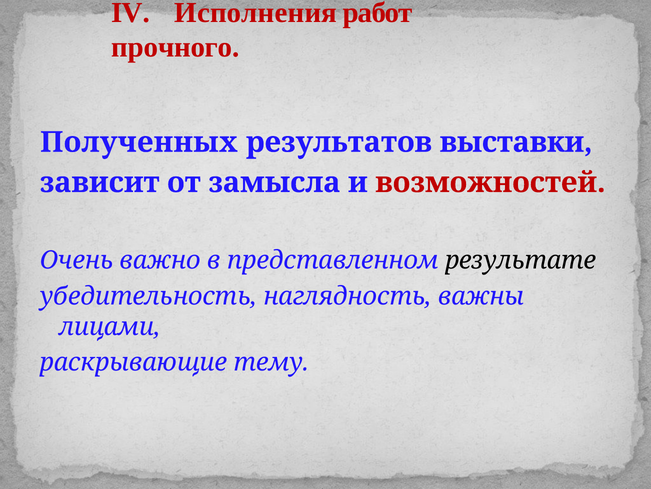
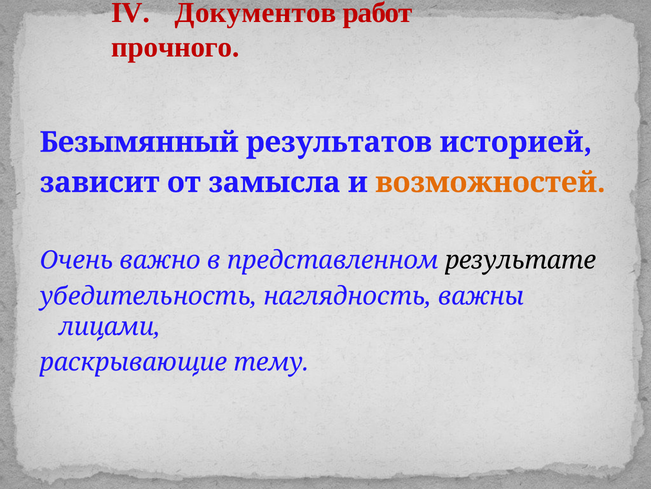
Исполнения: Исполнения -> Документов
Полученных: Полученных -> Безымянный
выставки: выставки -> историей
возможностей colour: red -> orange
